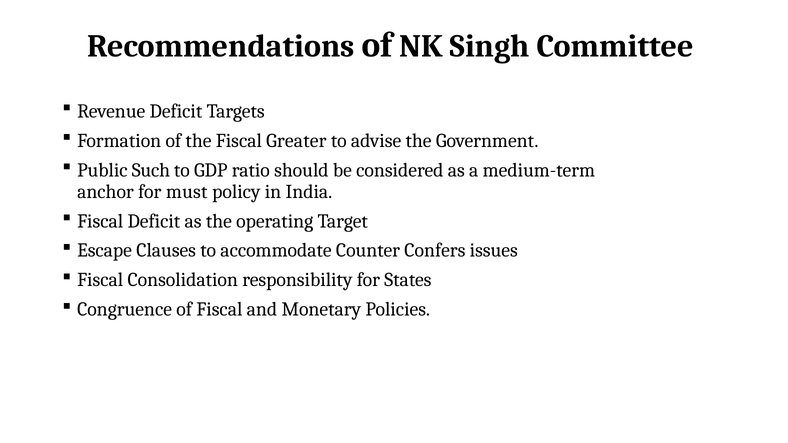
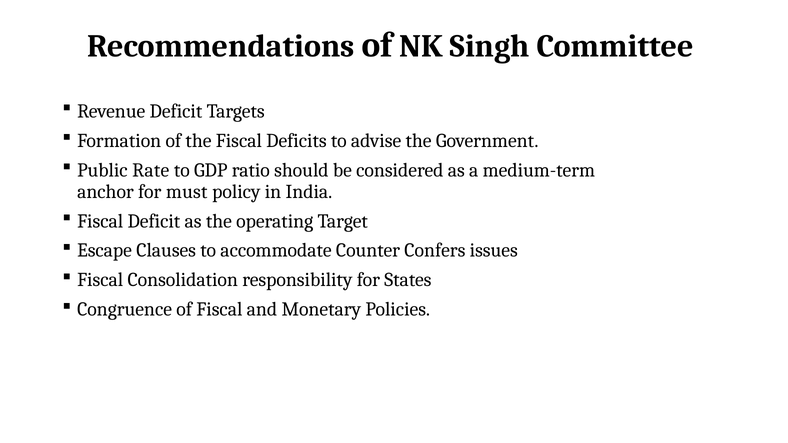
Greater: Greater -> Deficits
Such: Such -> Rate
